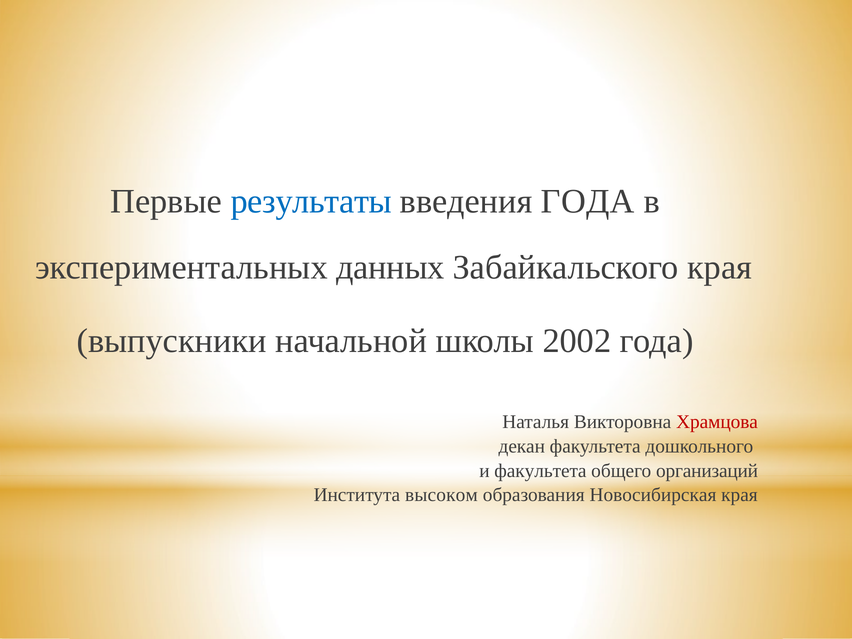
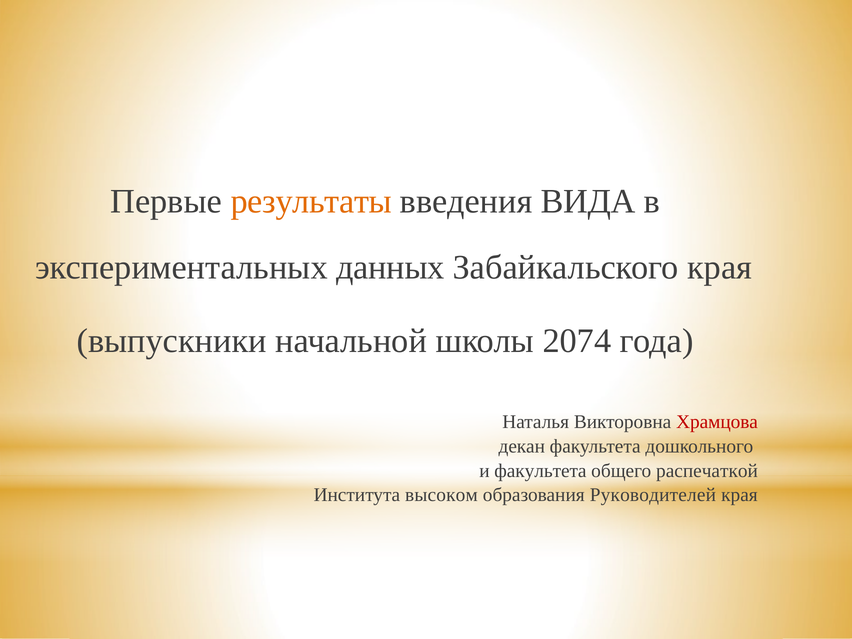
результаты colour: blue -> orange
введения ГОДА: ГОДА -> ВИДА
2002: 2002 -> 2074
организаций: организаций -> распечаткой
Новосибирская: Новосибирская -> Руководителей
